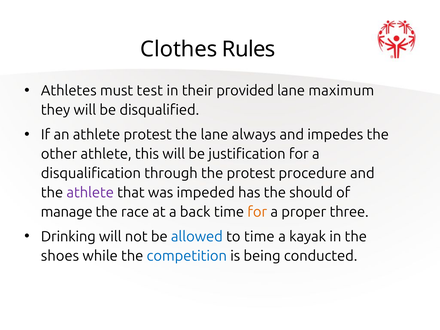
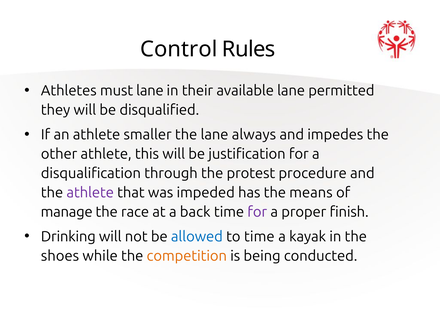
Clothes: Clothes -> Control
must test: test -> lane
provided: provided -> available
maximum: maximum -> permitted
athlete protest: protest -> smaller
should: should -> means
for at (257, 212) colour: orange -> purple
three: three -> finish
competition colour: blue -> orange
